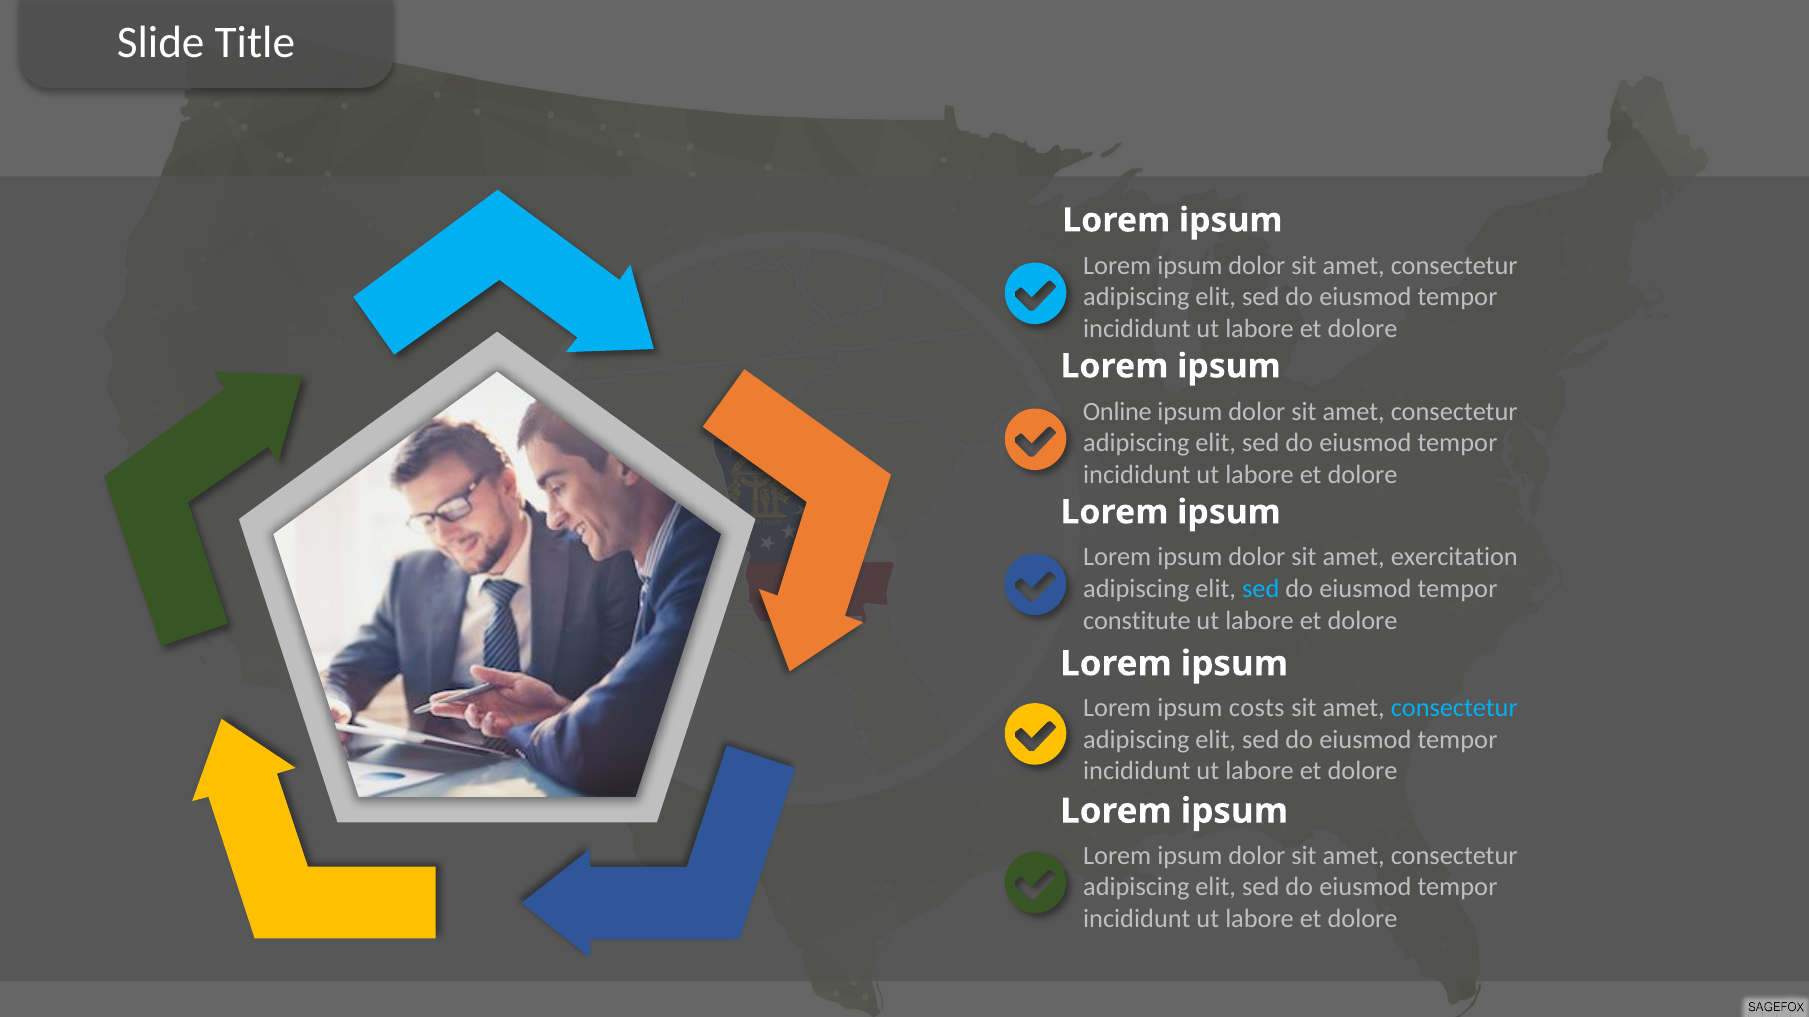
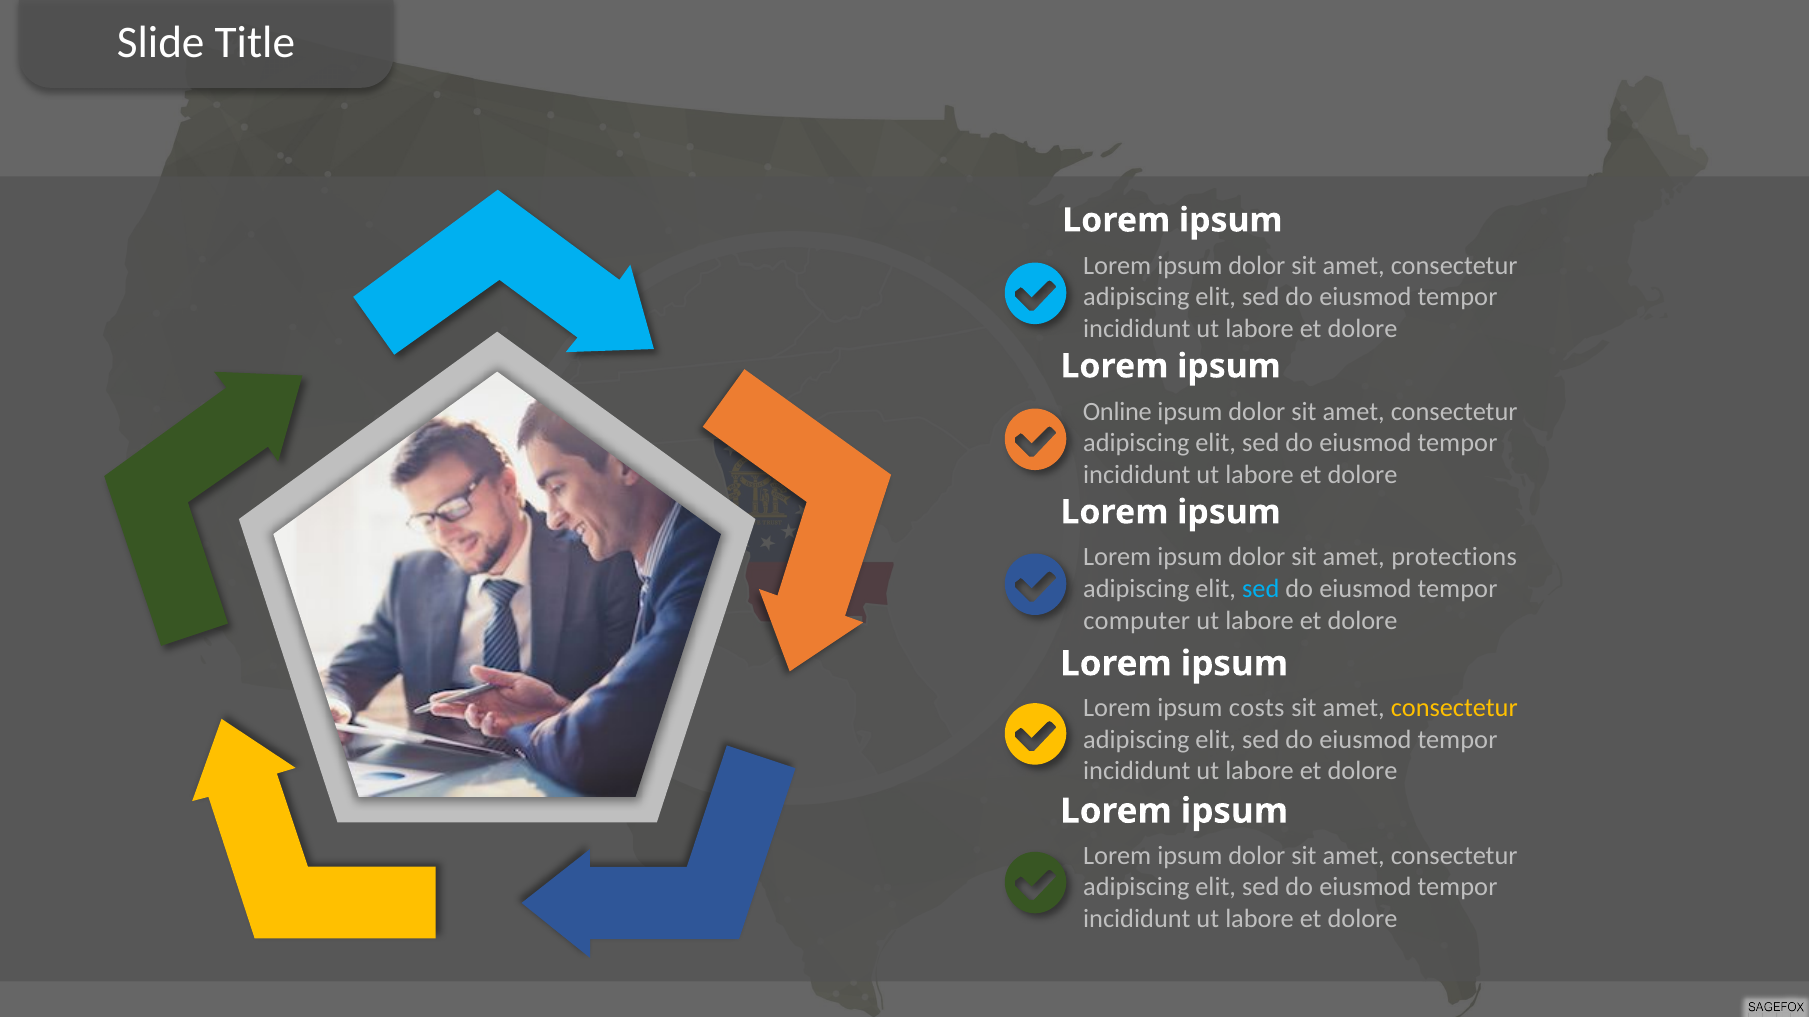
exercitation: exercitation -> protections
constitute: constitute -> computer
consectetur at (1454, 708) colour: light blue -> yellow
